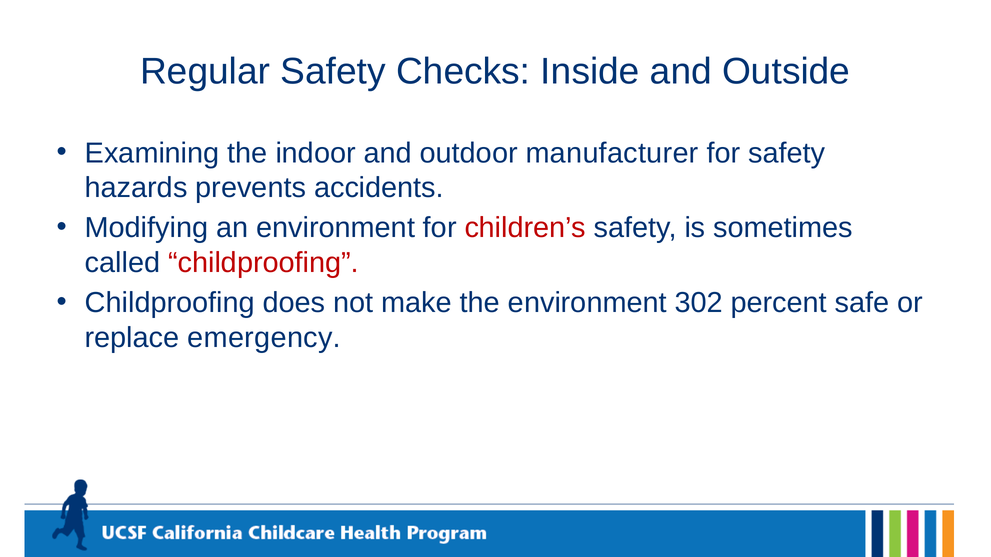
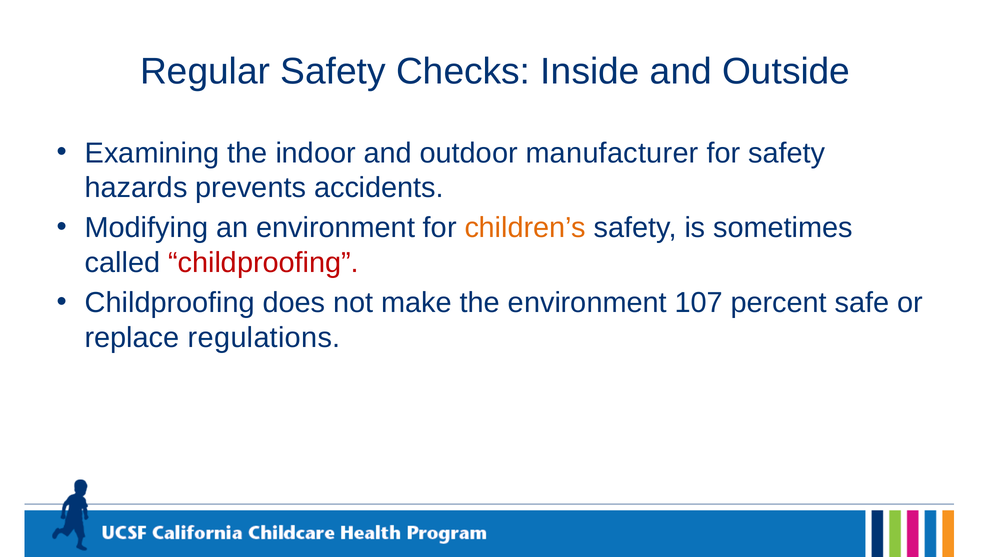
children’s colour: red -> orange
302: 302 -> 107
emergency: emergency -> regulations
